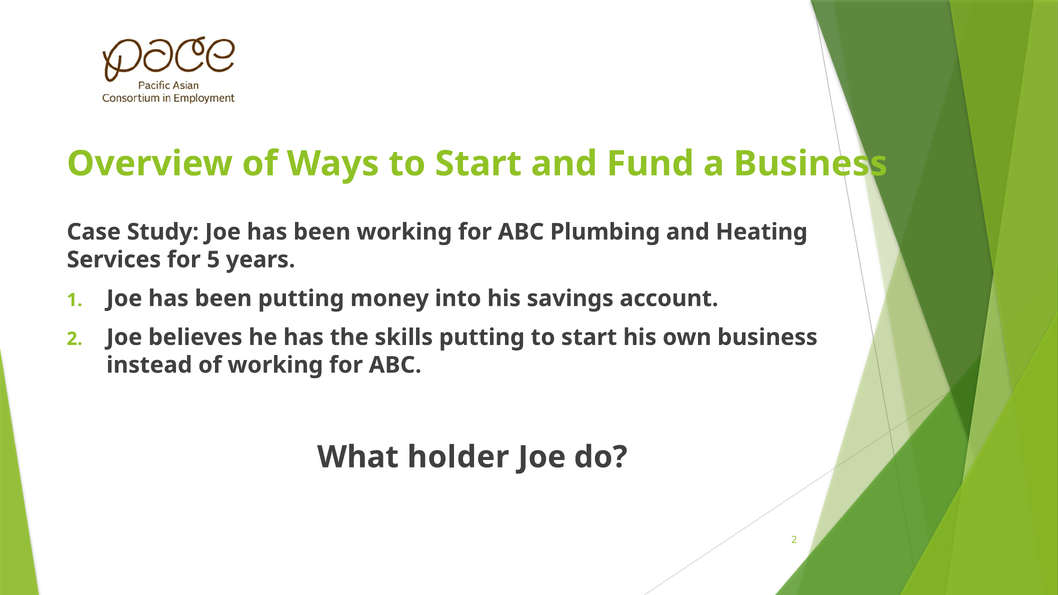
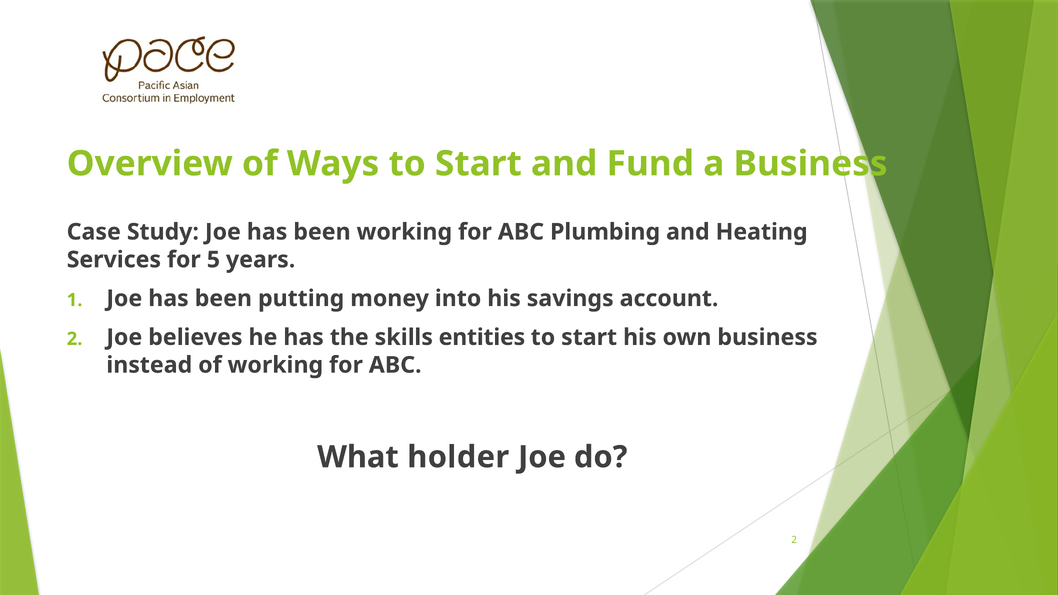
skills putting: putting -> entities
